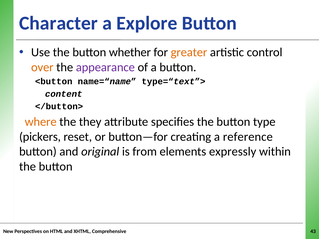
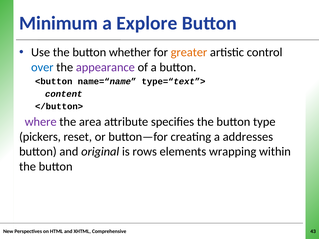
Character: Character -> Minimum
over colour: orange -> blue
where colour: orange -> purple
they: they -> area
reference: reference -> addresses
from: from -> rows
expressly: expressly -> wrapping
